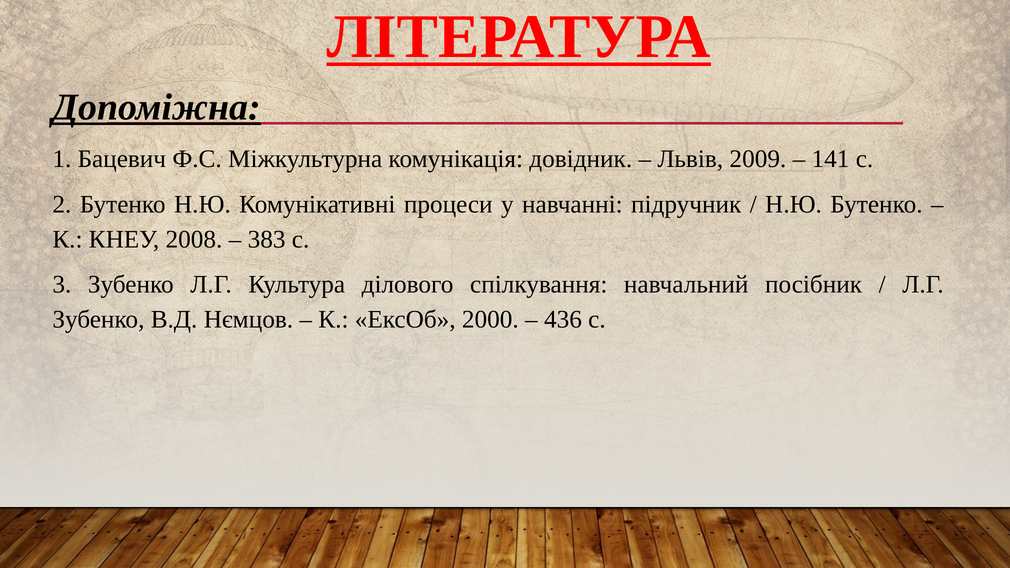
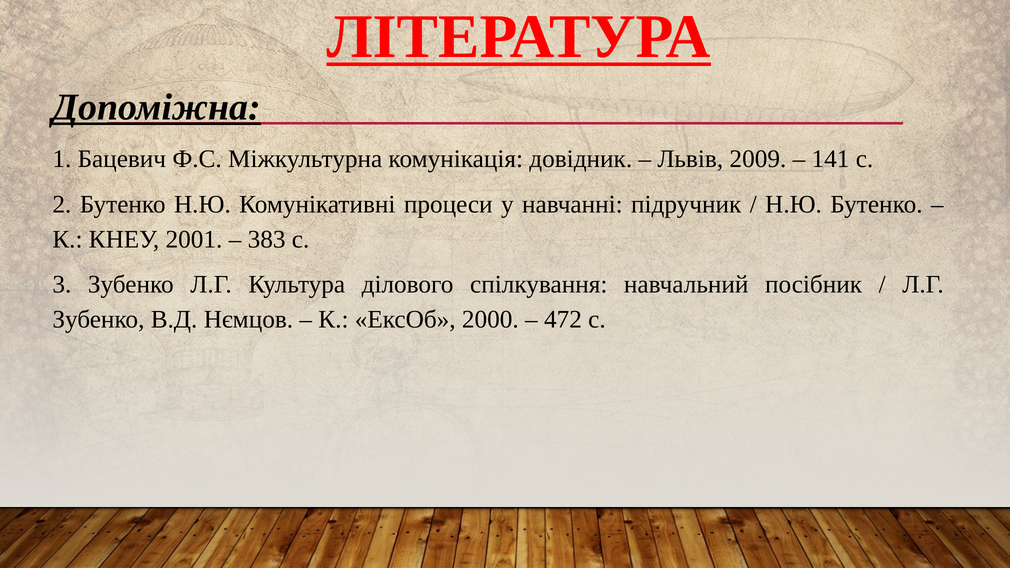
2008: 2008 -> 2001
436: 436 -> 472
